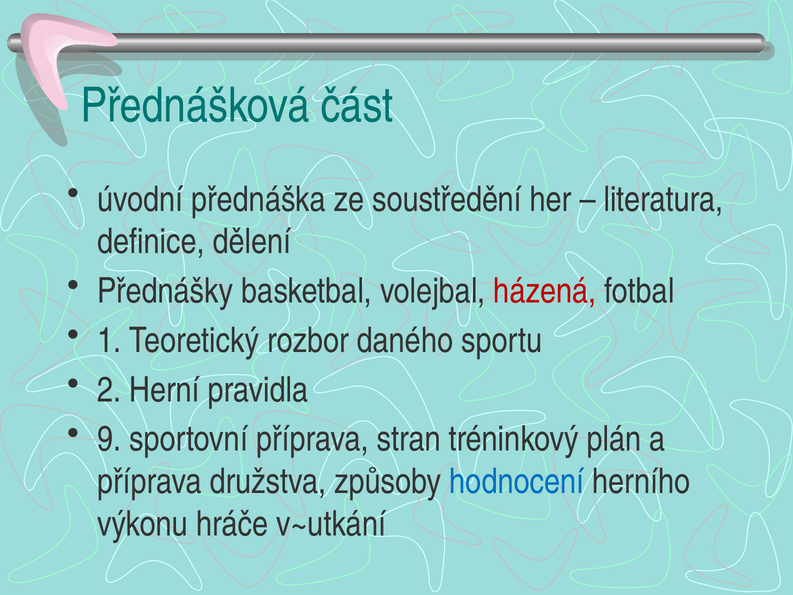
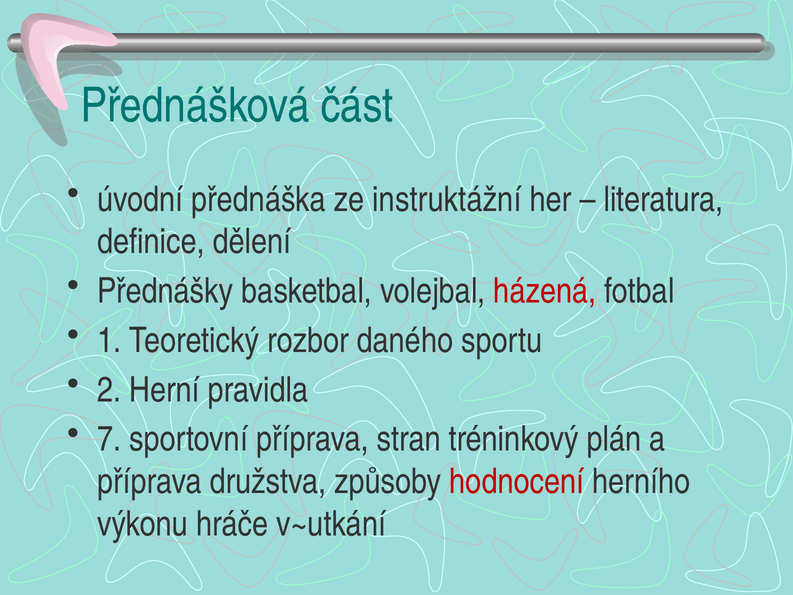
soustředění: soustředění -> instruktážní
9: 9 -> 7
hodnocení colour: blue -> red
